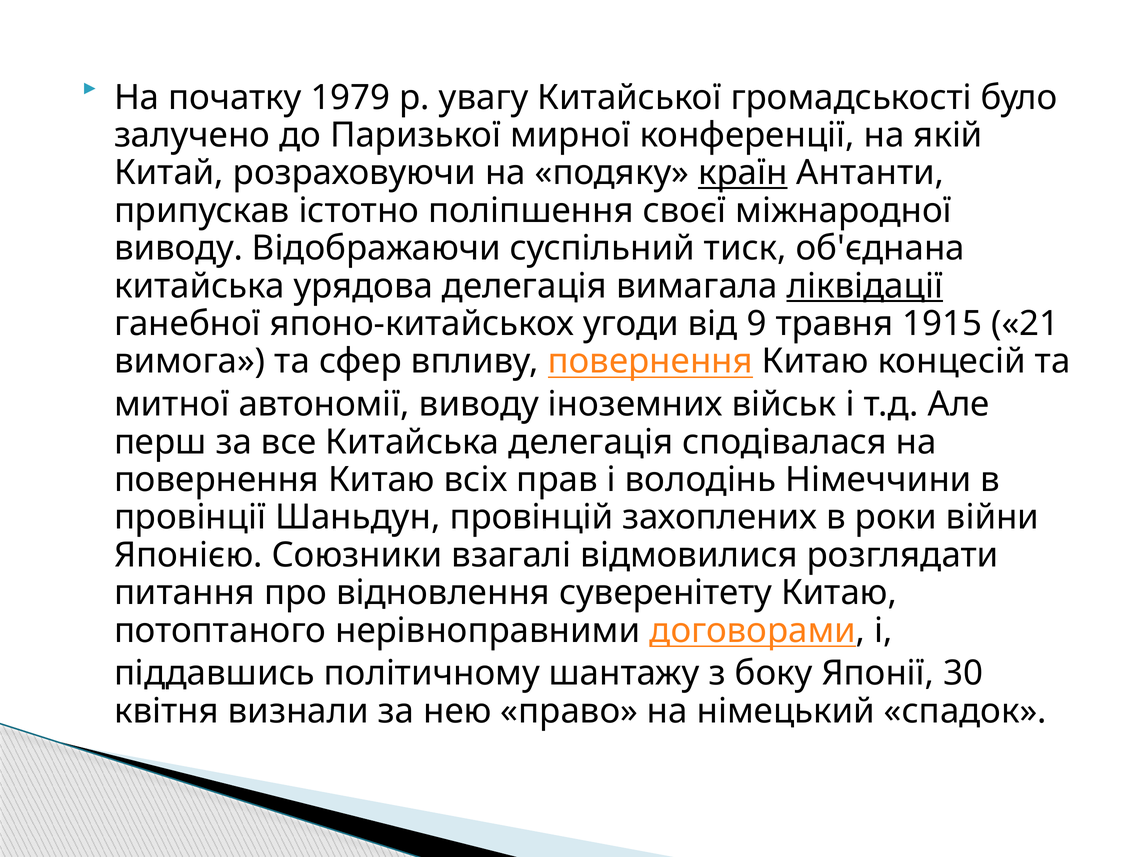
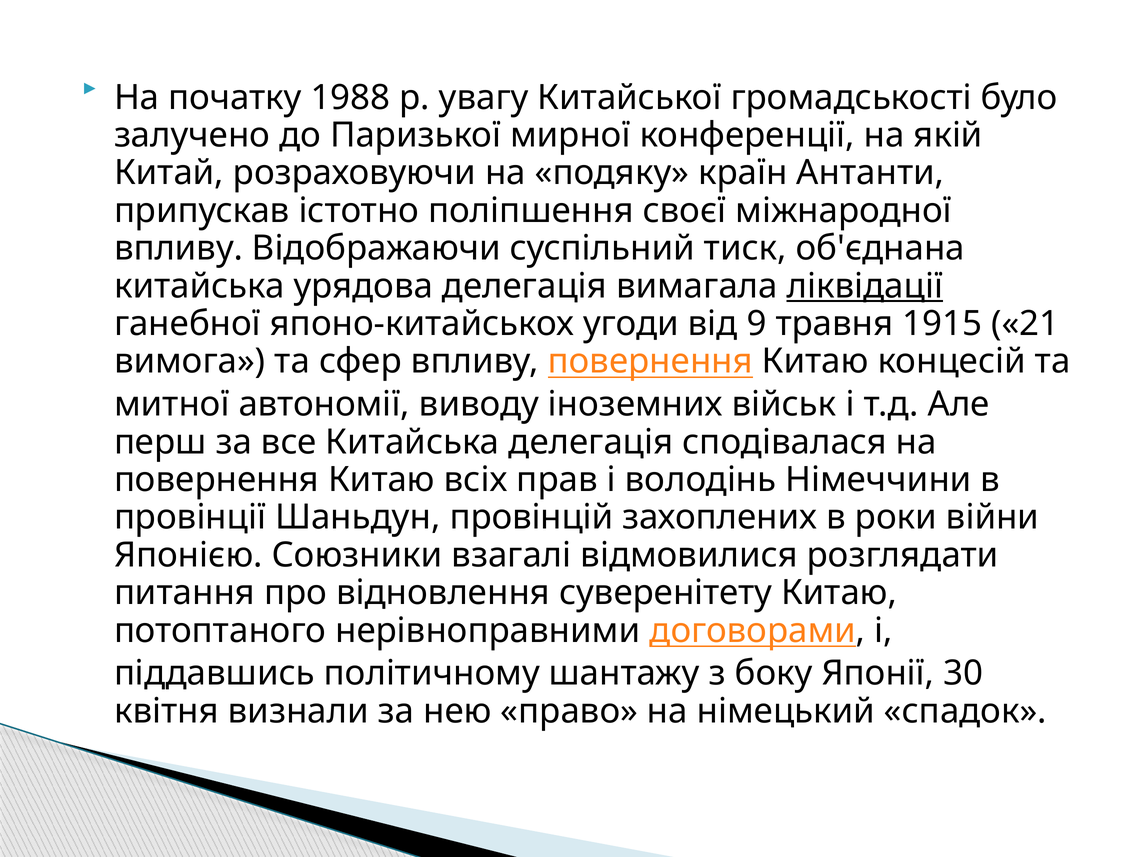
1979: 1979 -> 1988
країн underline: present -> none
виводу at (179, 248): виводу -> впливу
